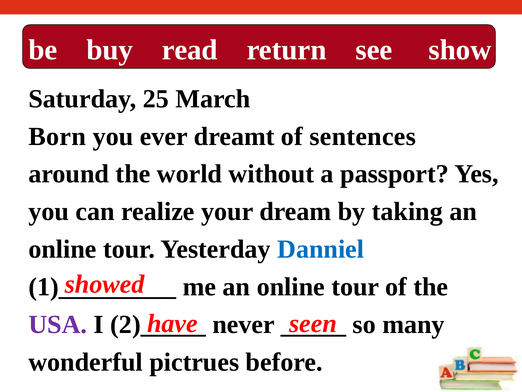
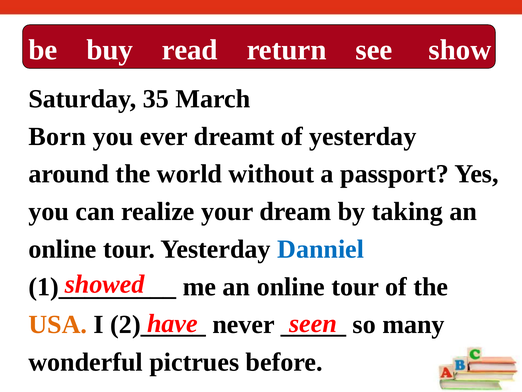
25: 25 -> 35
of sentences: sentences -> yesterday
USA colour: purple -> orange
